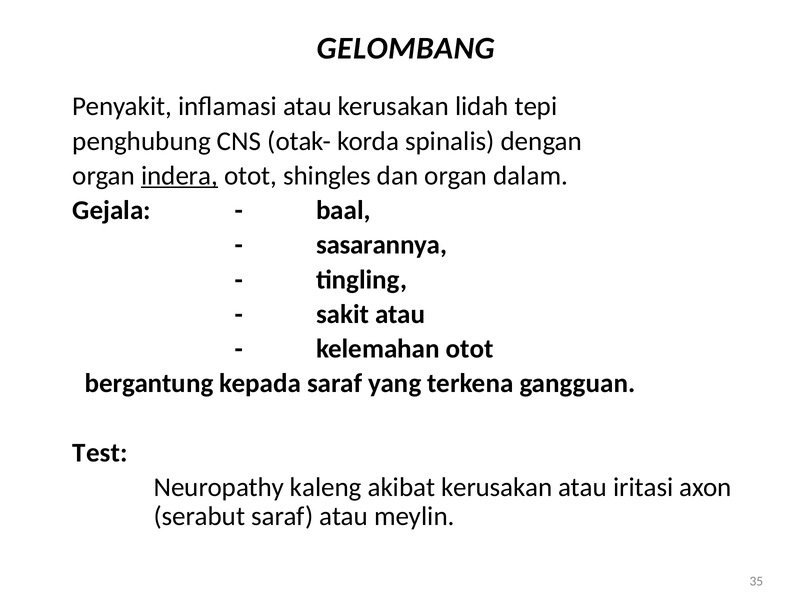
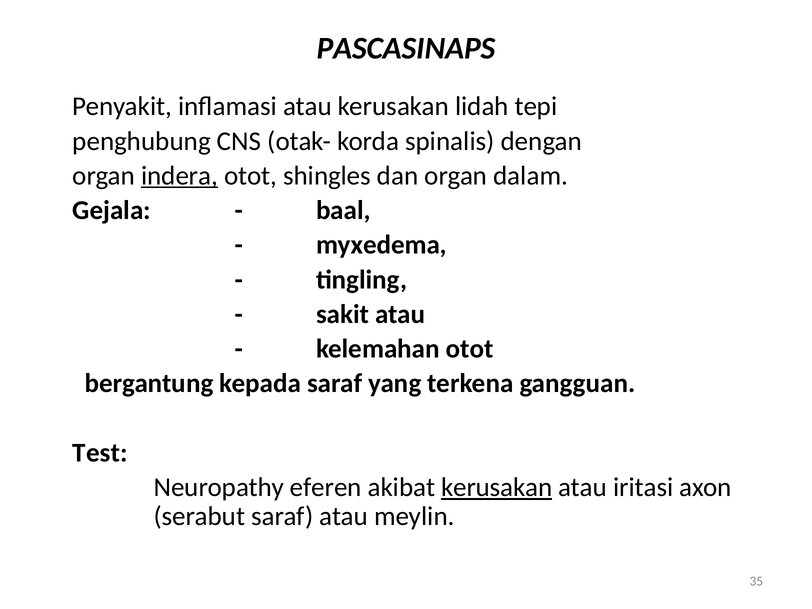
GELOMBANG: GELOMBANG -> PASCASINAPS
sasarannya: sasarannya -> myxedema
kaleng: kaleng -> eferen
kerusakan at (497, 487) underline: none -> present
